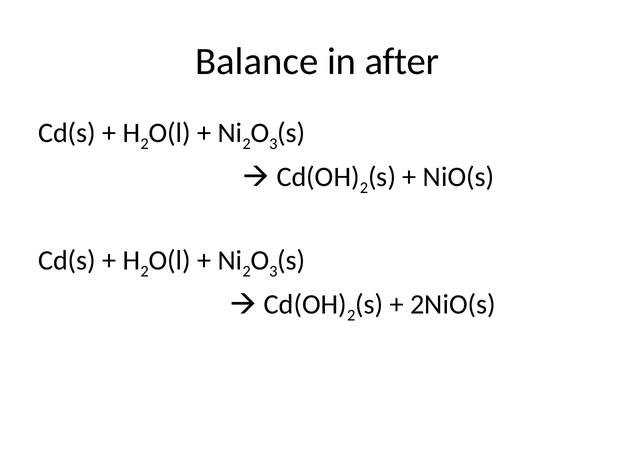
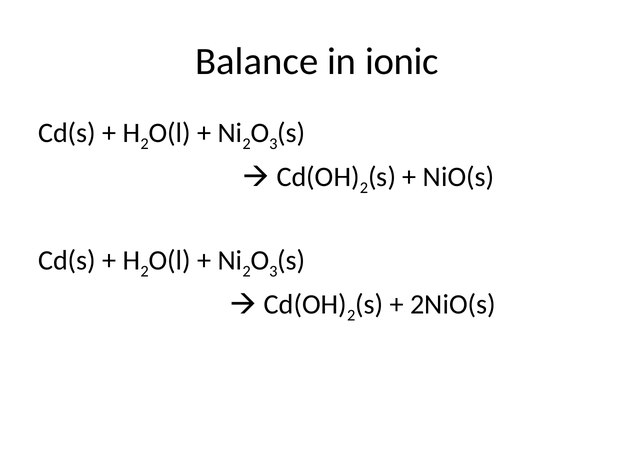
after: after -> ionic
